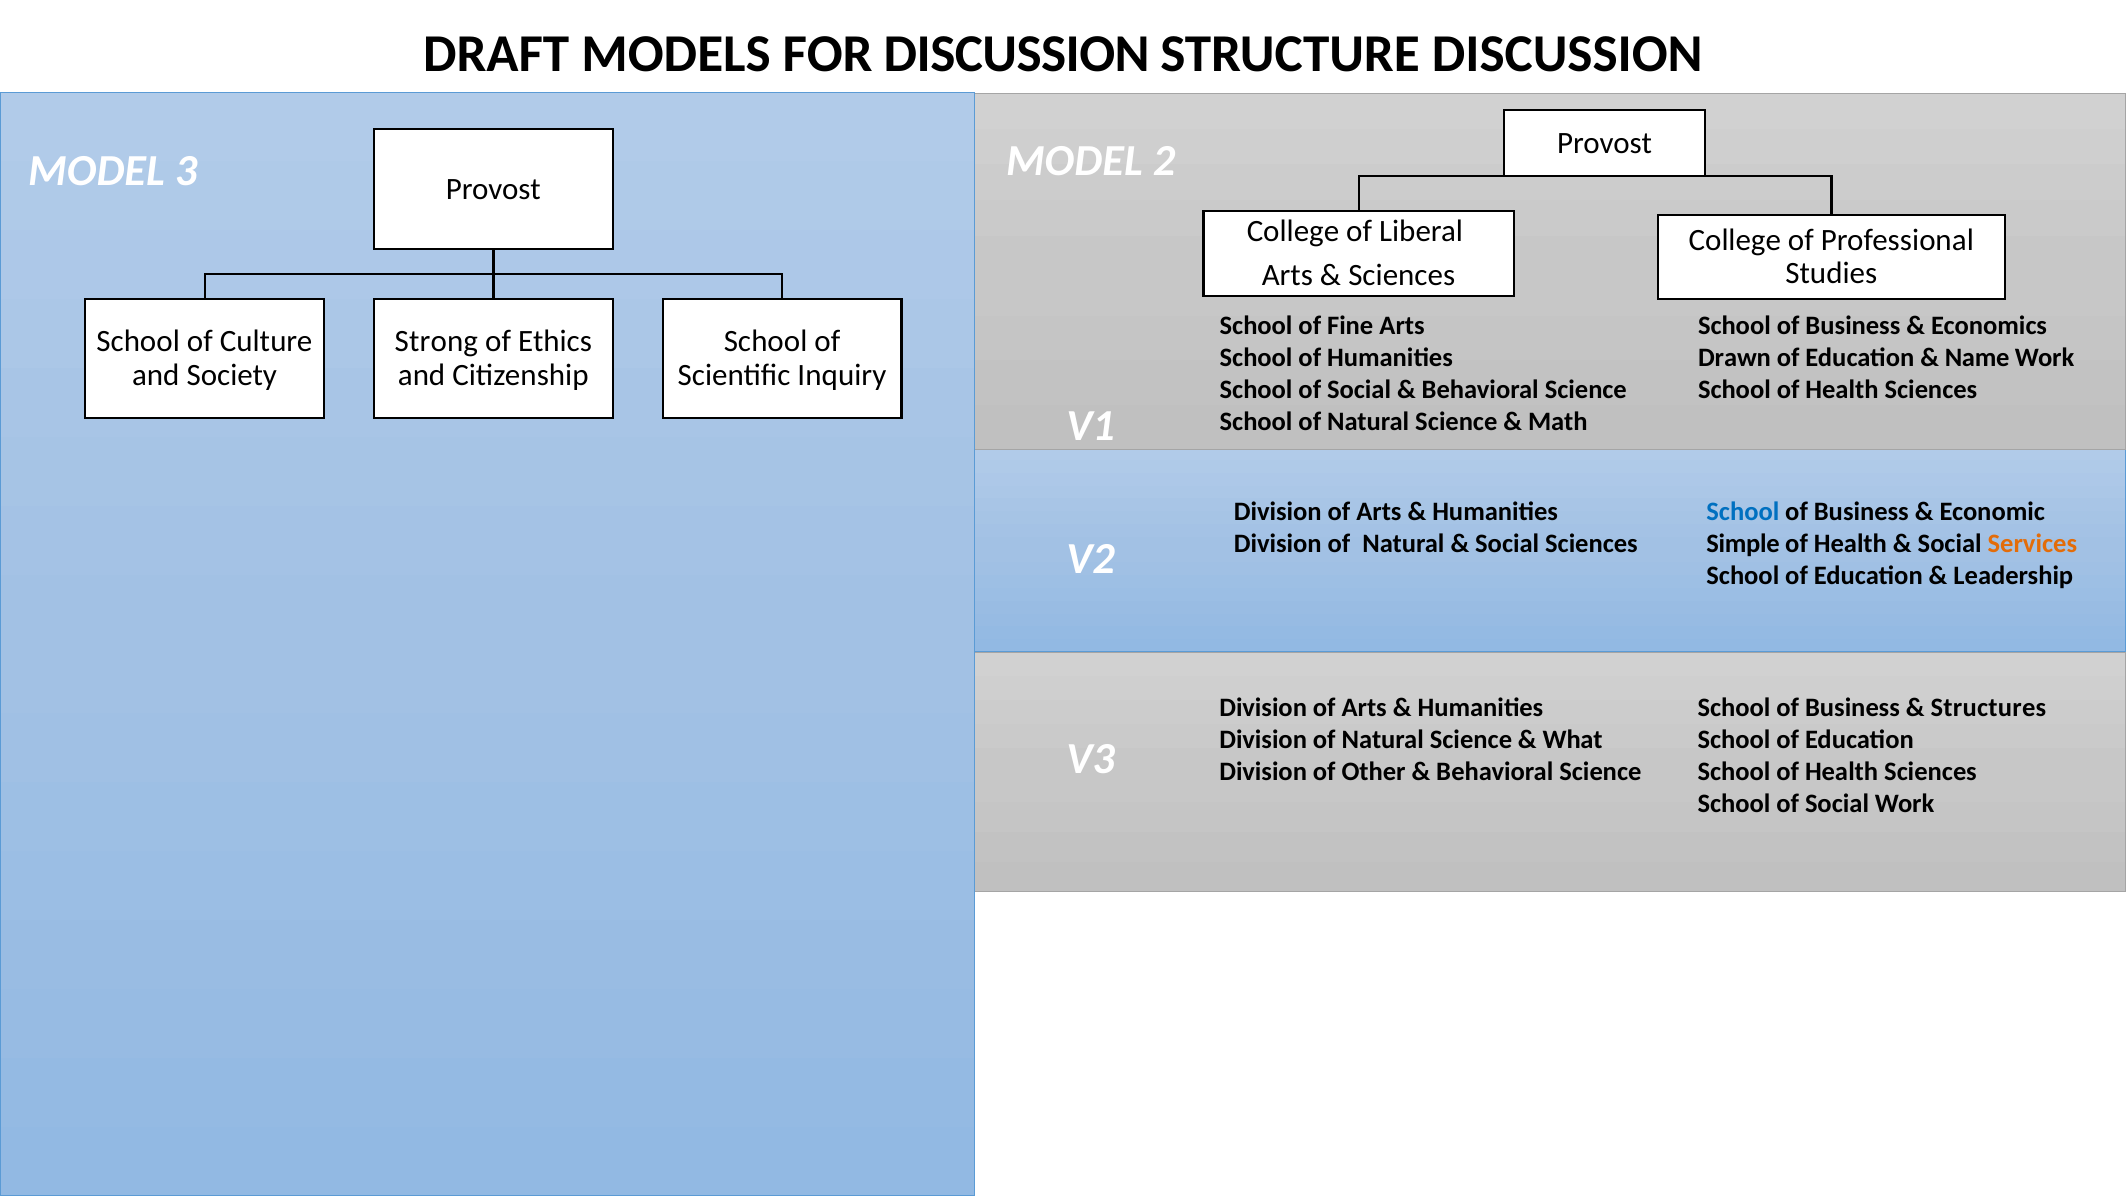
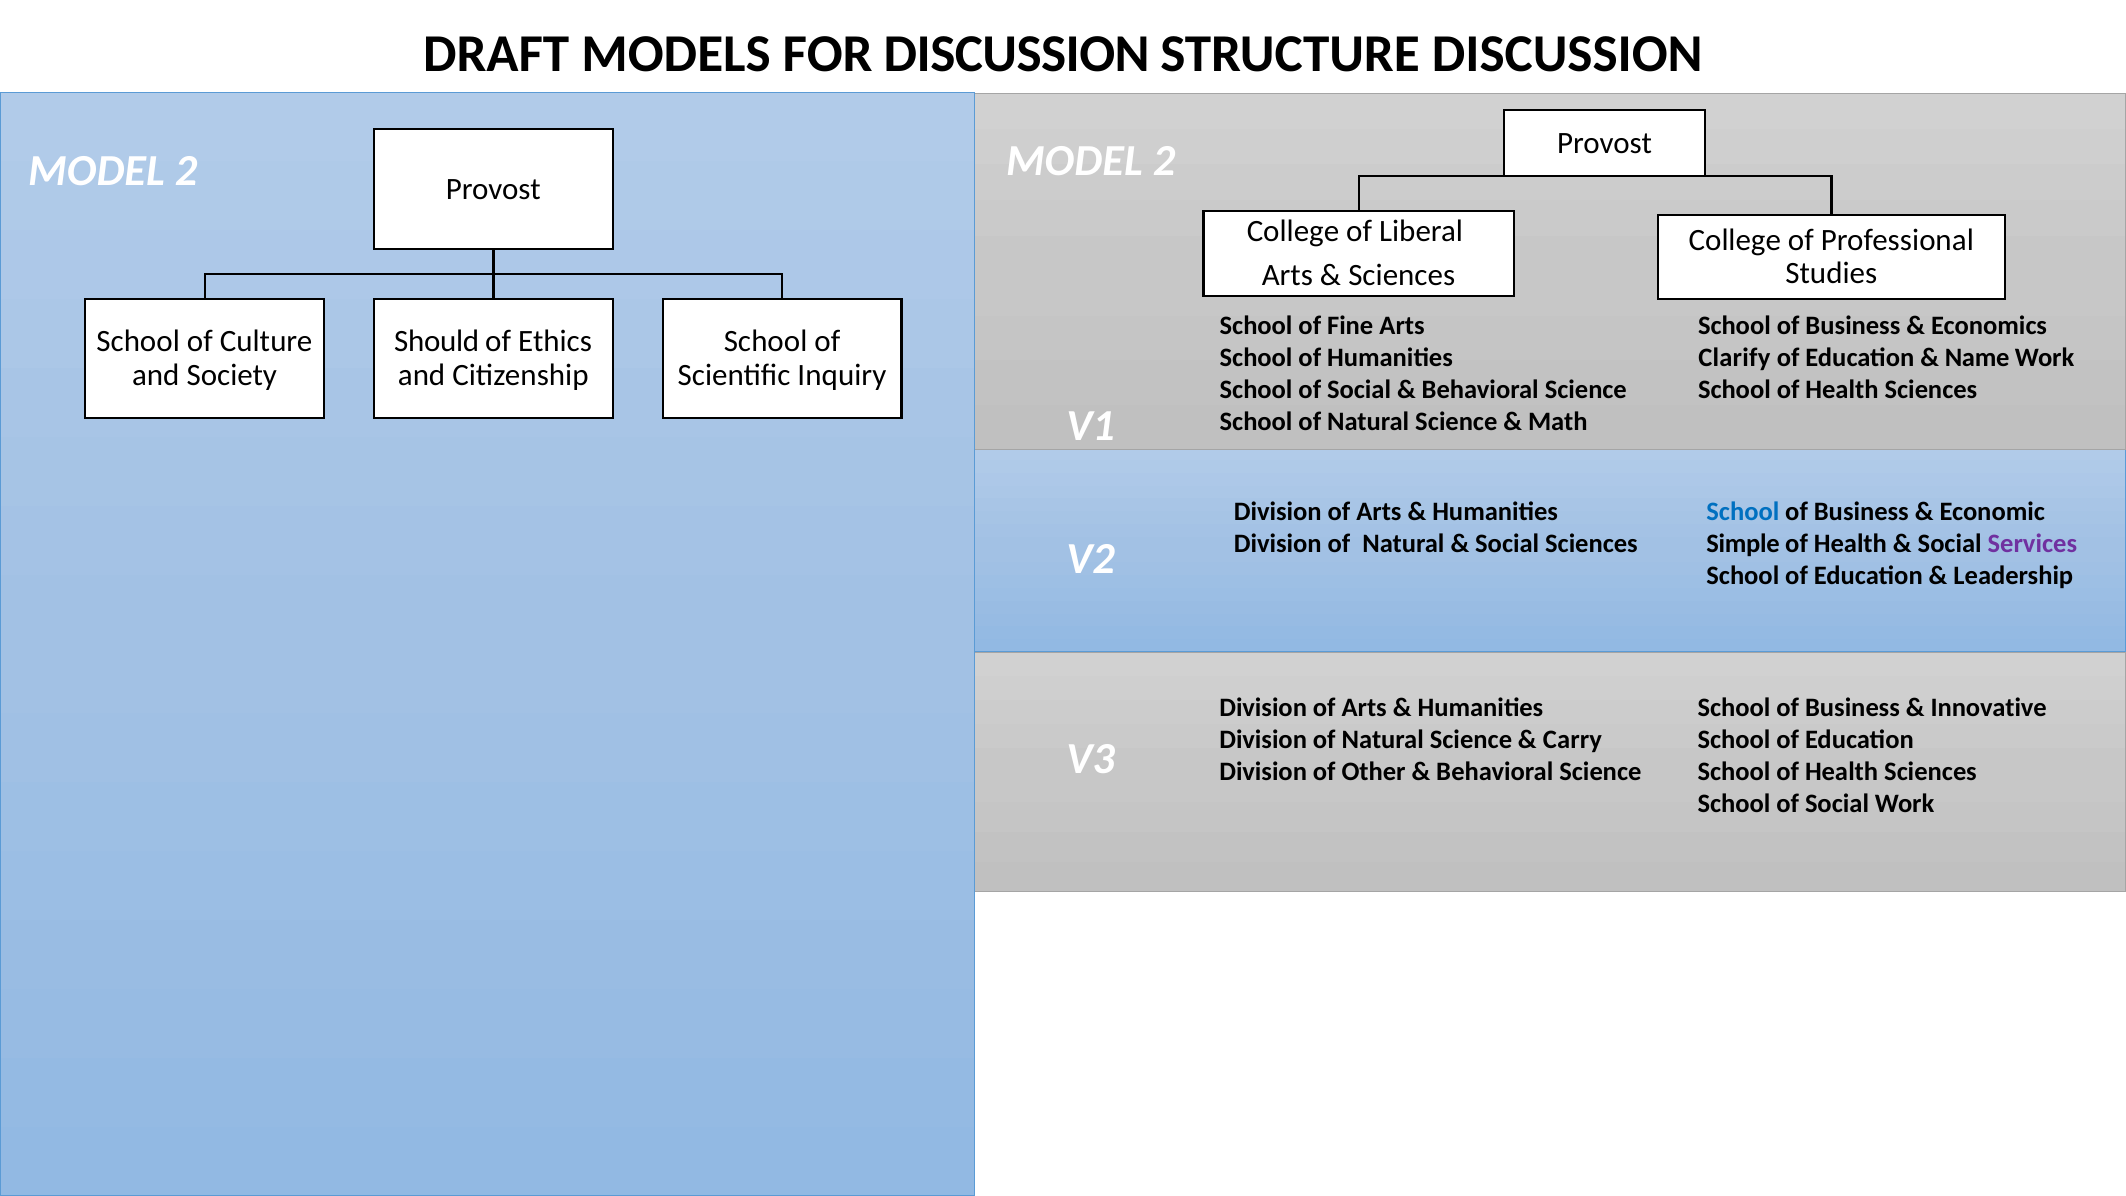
3 at (186, 170): 3 -> 2
Strong: Strong -> Should
Drawn: Drawn -> Clarify
Services colour: orange -> purple
Structures: Structures -> Innovative
What: What -> Carry
